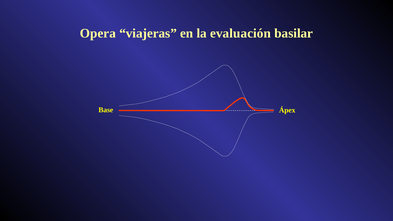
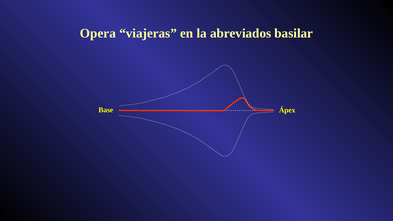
evaluación: evaluación -> abreviados
